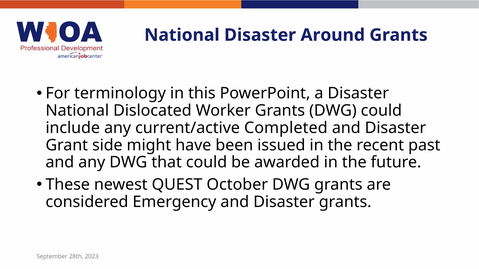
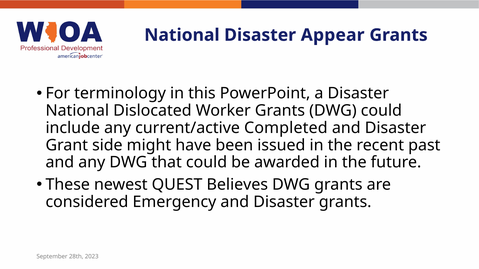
Around: Around -> Appear
October: October -> Believes
